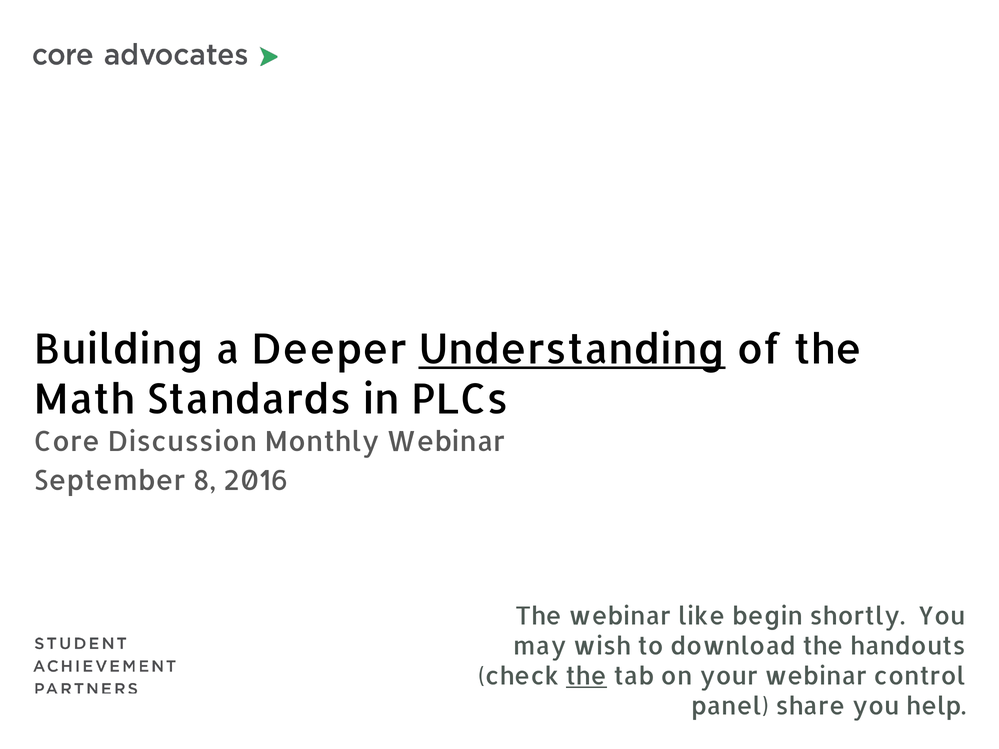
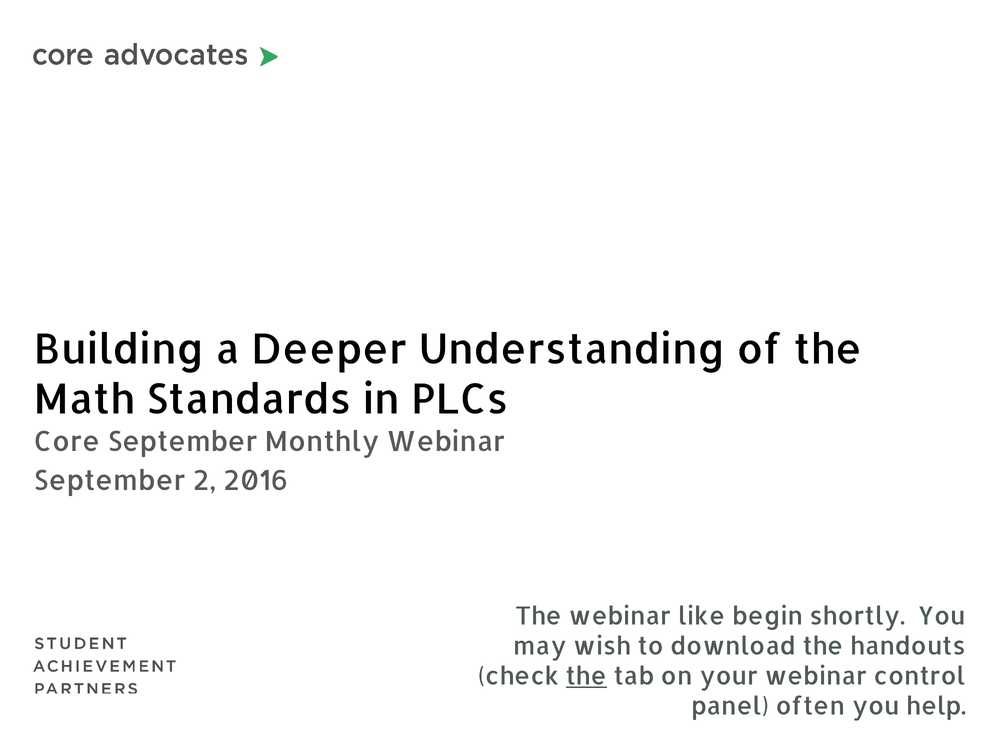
Understanding underline: present -> none
Core Discussion: Discussion -> September
8: 8 -> 2
share: share -> often
